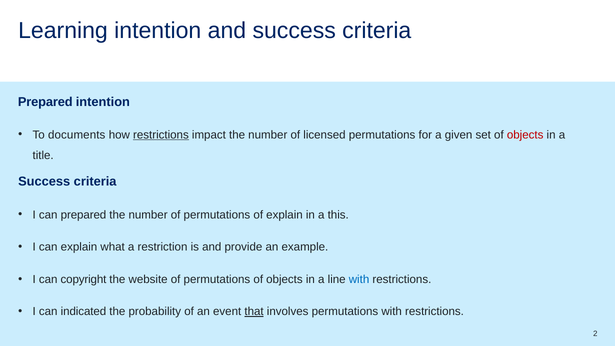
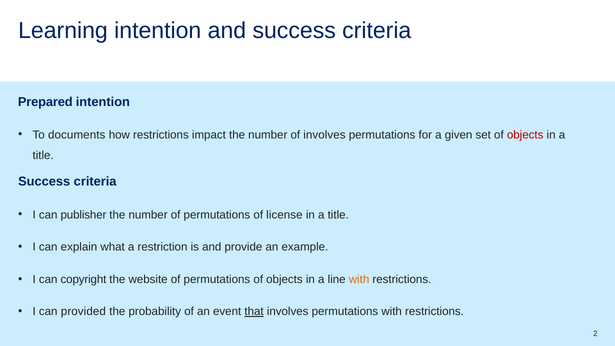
restrictions at (161, 135) underline: present -> none
of licensed: licensed -> involves
can prepared: prepared -> publisher
of explain: explain -> license
this at (338, 215): this -> title
with at (359, 279) colour: blue -> orange
indicated: indicated -> provided
